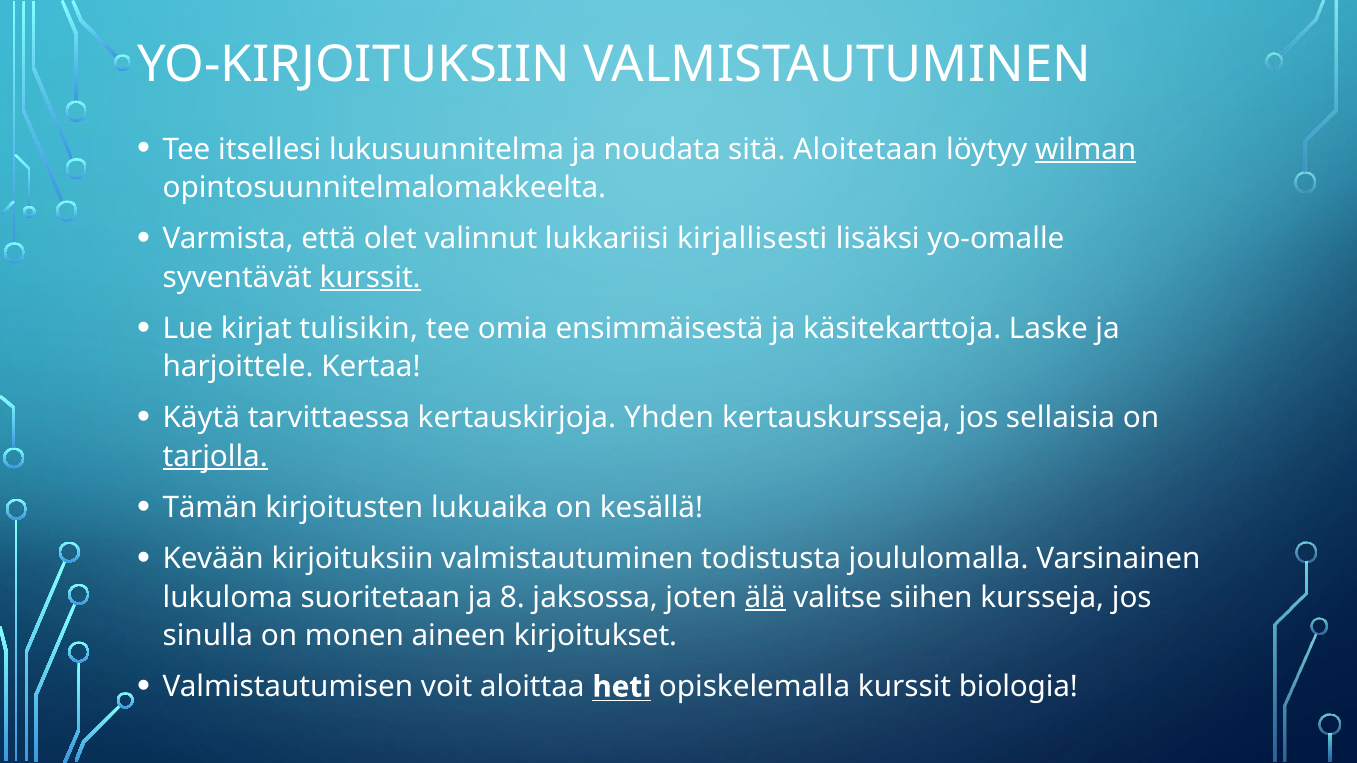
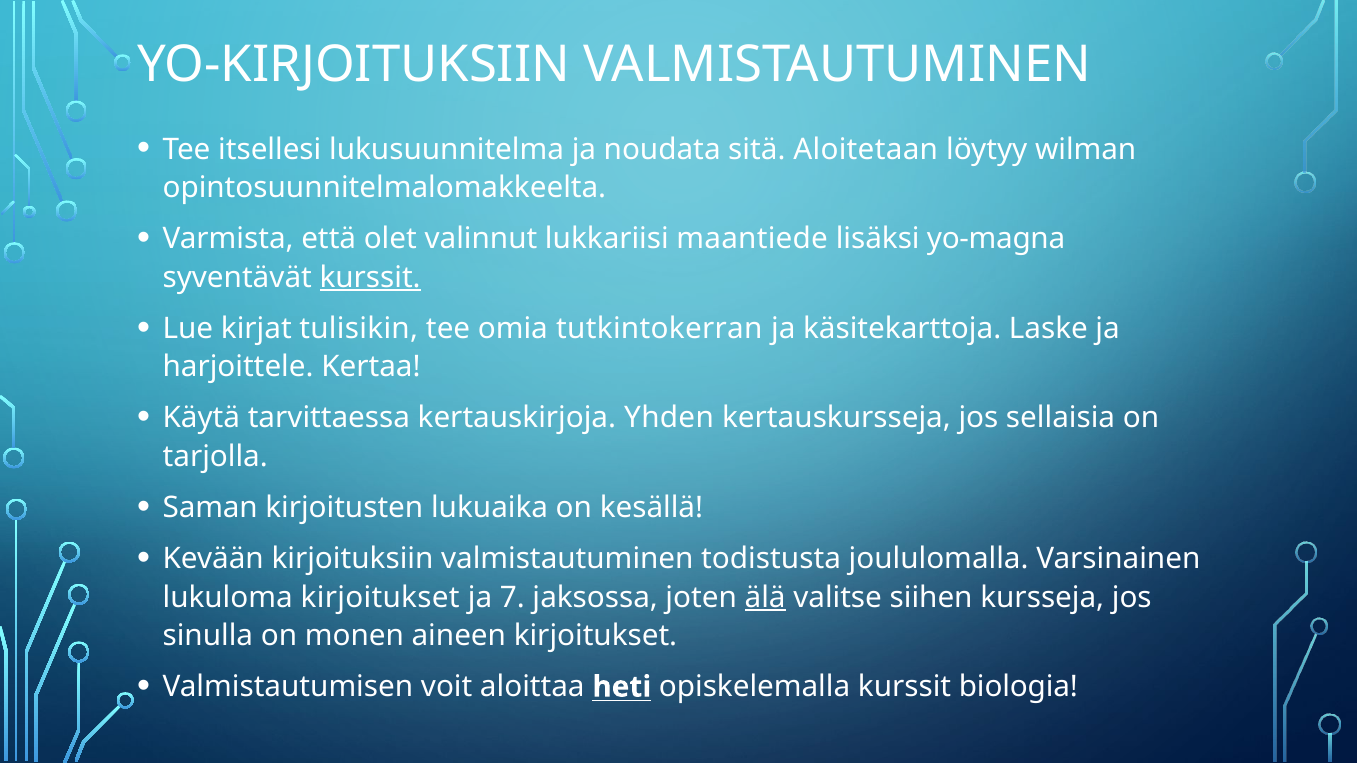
wilman underline: present -> none
kirjallisesti: kirjallisesti -> maantiede
yo-omalle: yo-omalle -> yo-magna
ensimmäisestä: ensimmäisestä -> tutkintokerran
tarjolla underline: present -> none
Tämän: Tämän -> Saman
lukuloma suoritetaan: suoritetaan -> kirjoitukset
8: 8 -> 7
